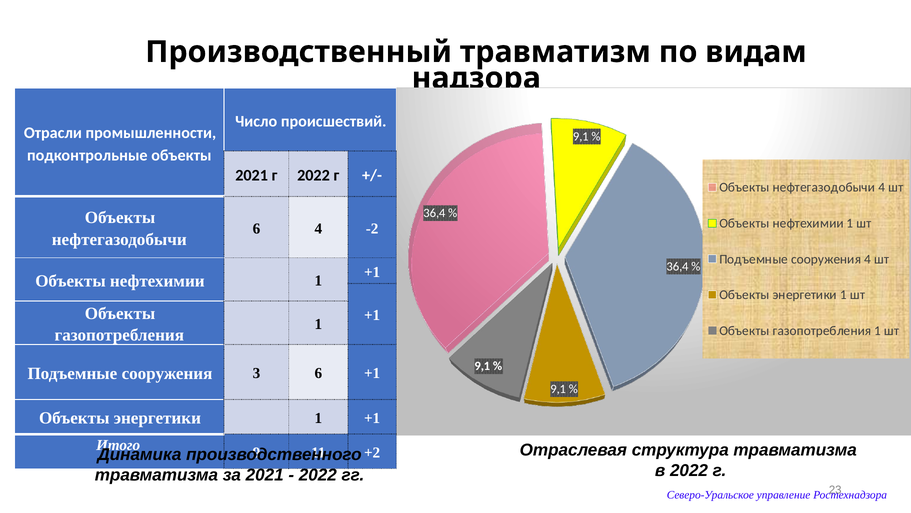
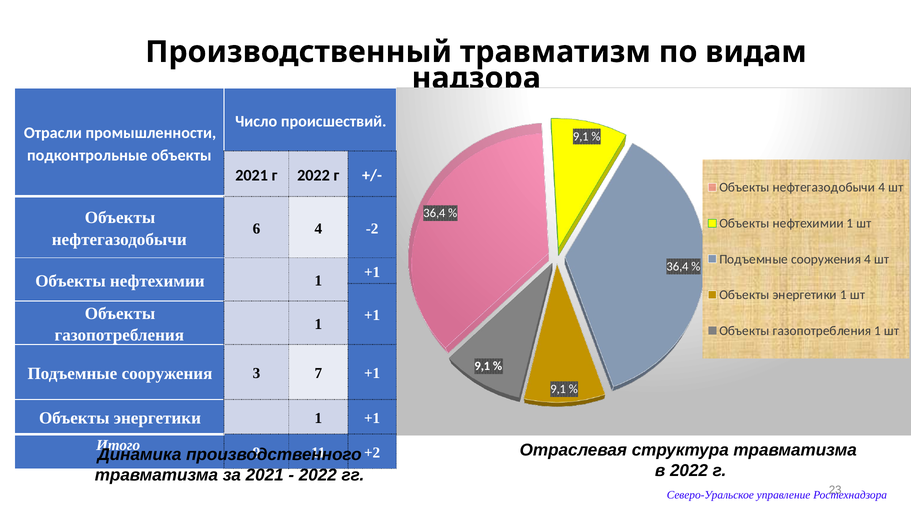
3 6: 6 -> 7
